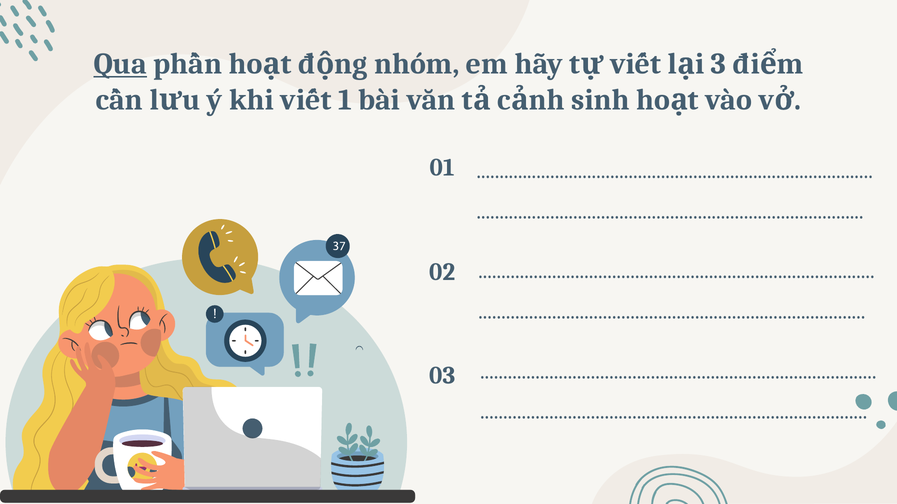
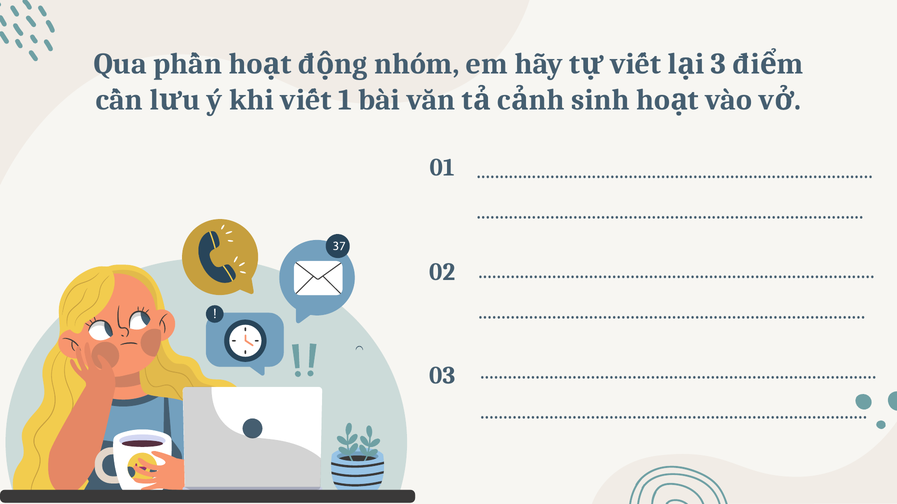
Qua underline: present -> none
